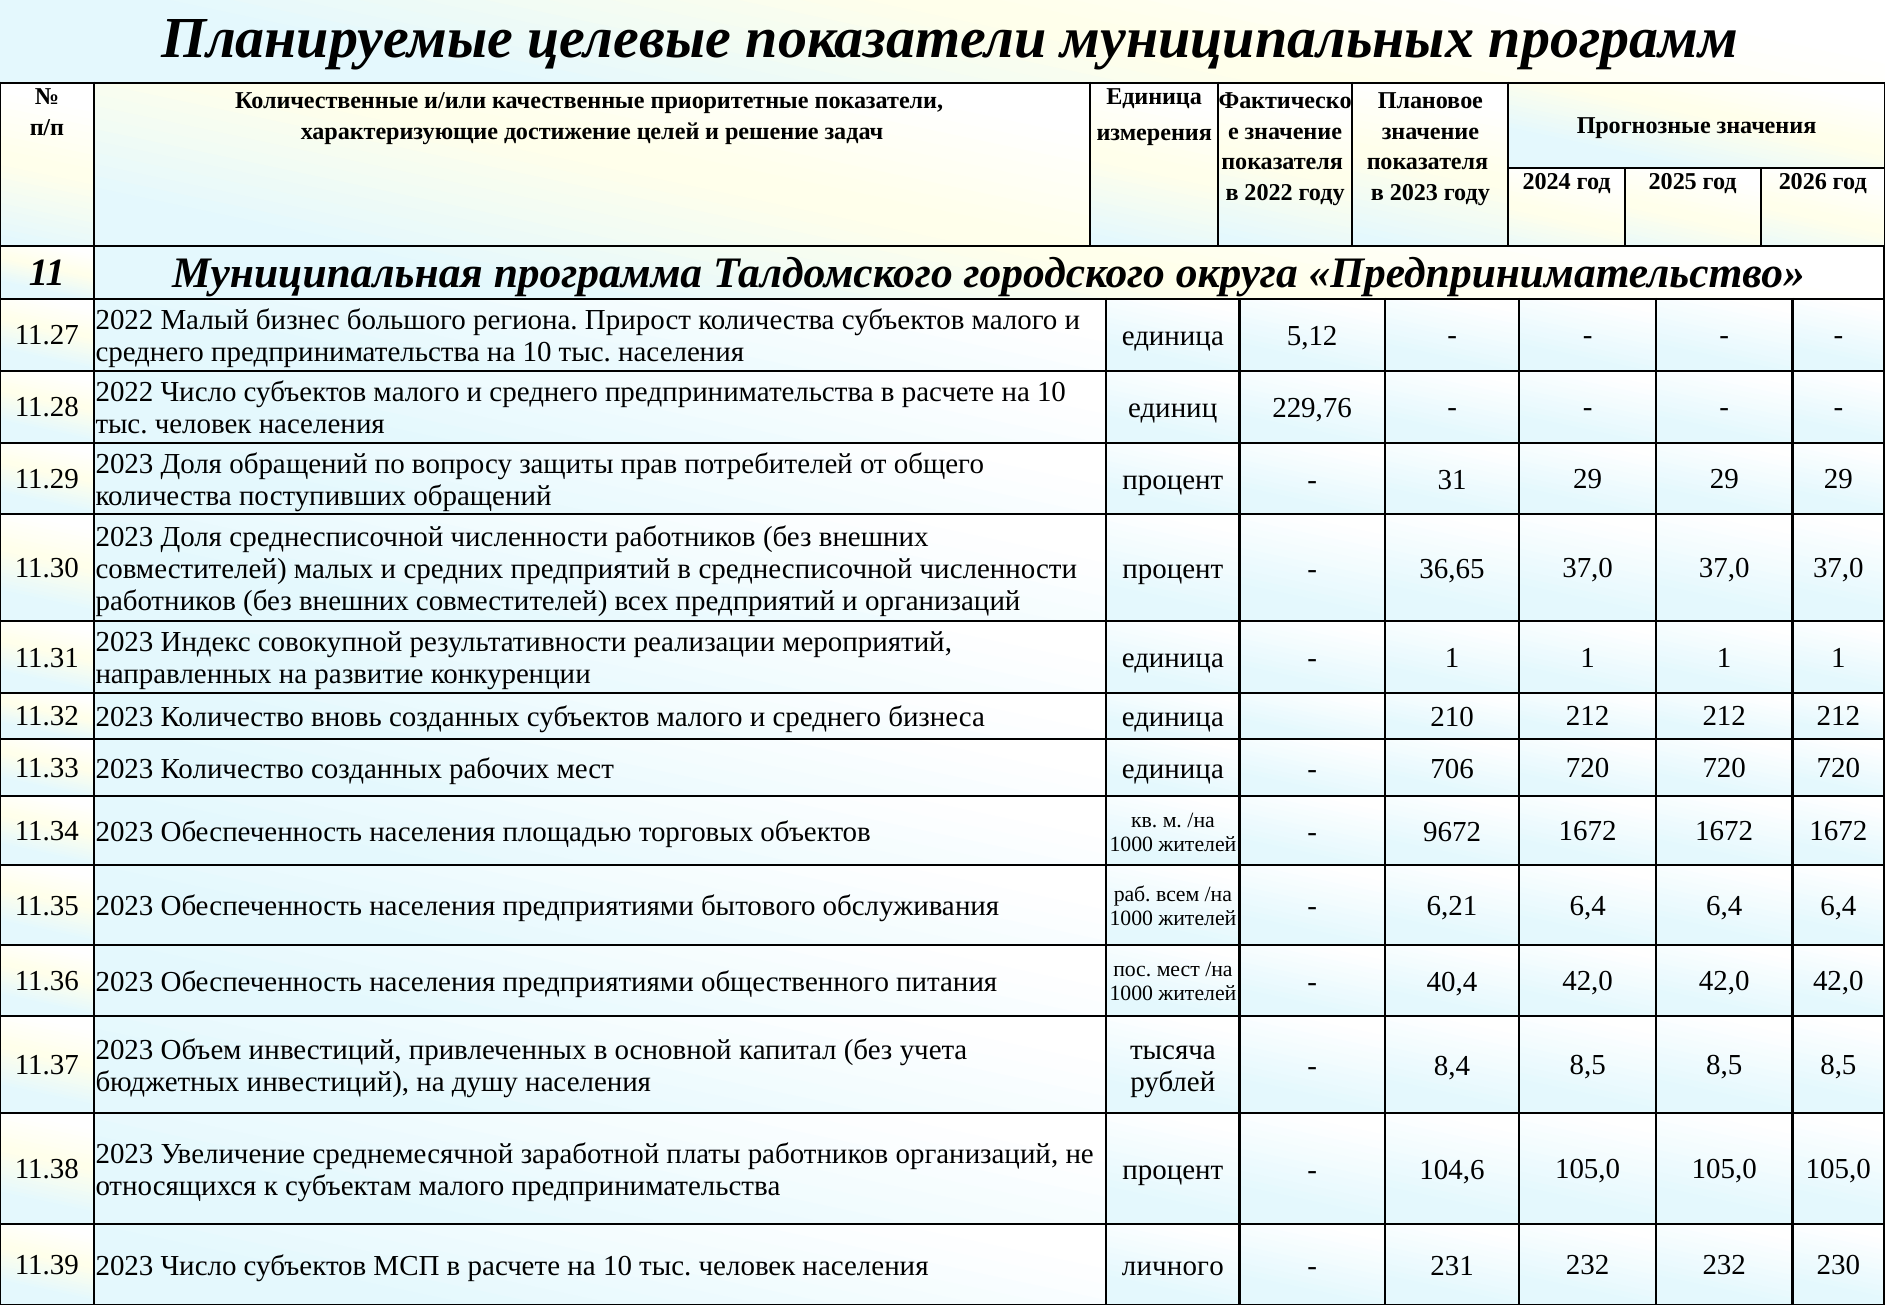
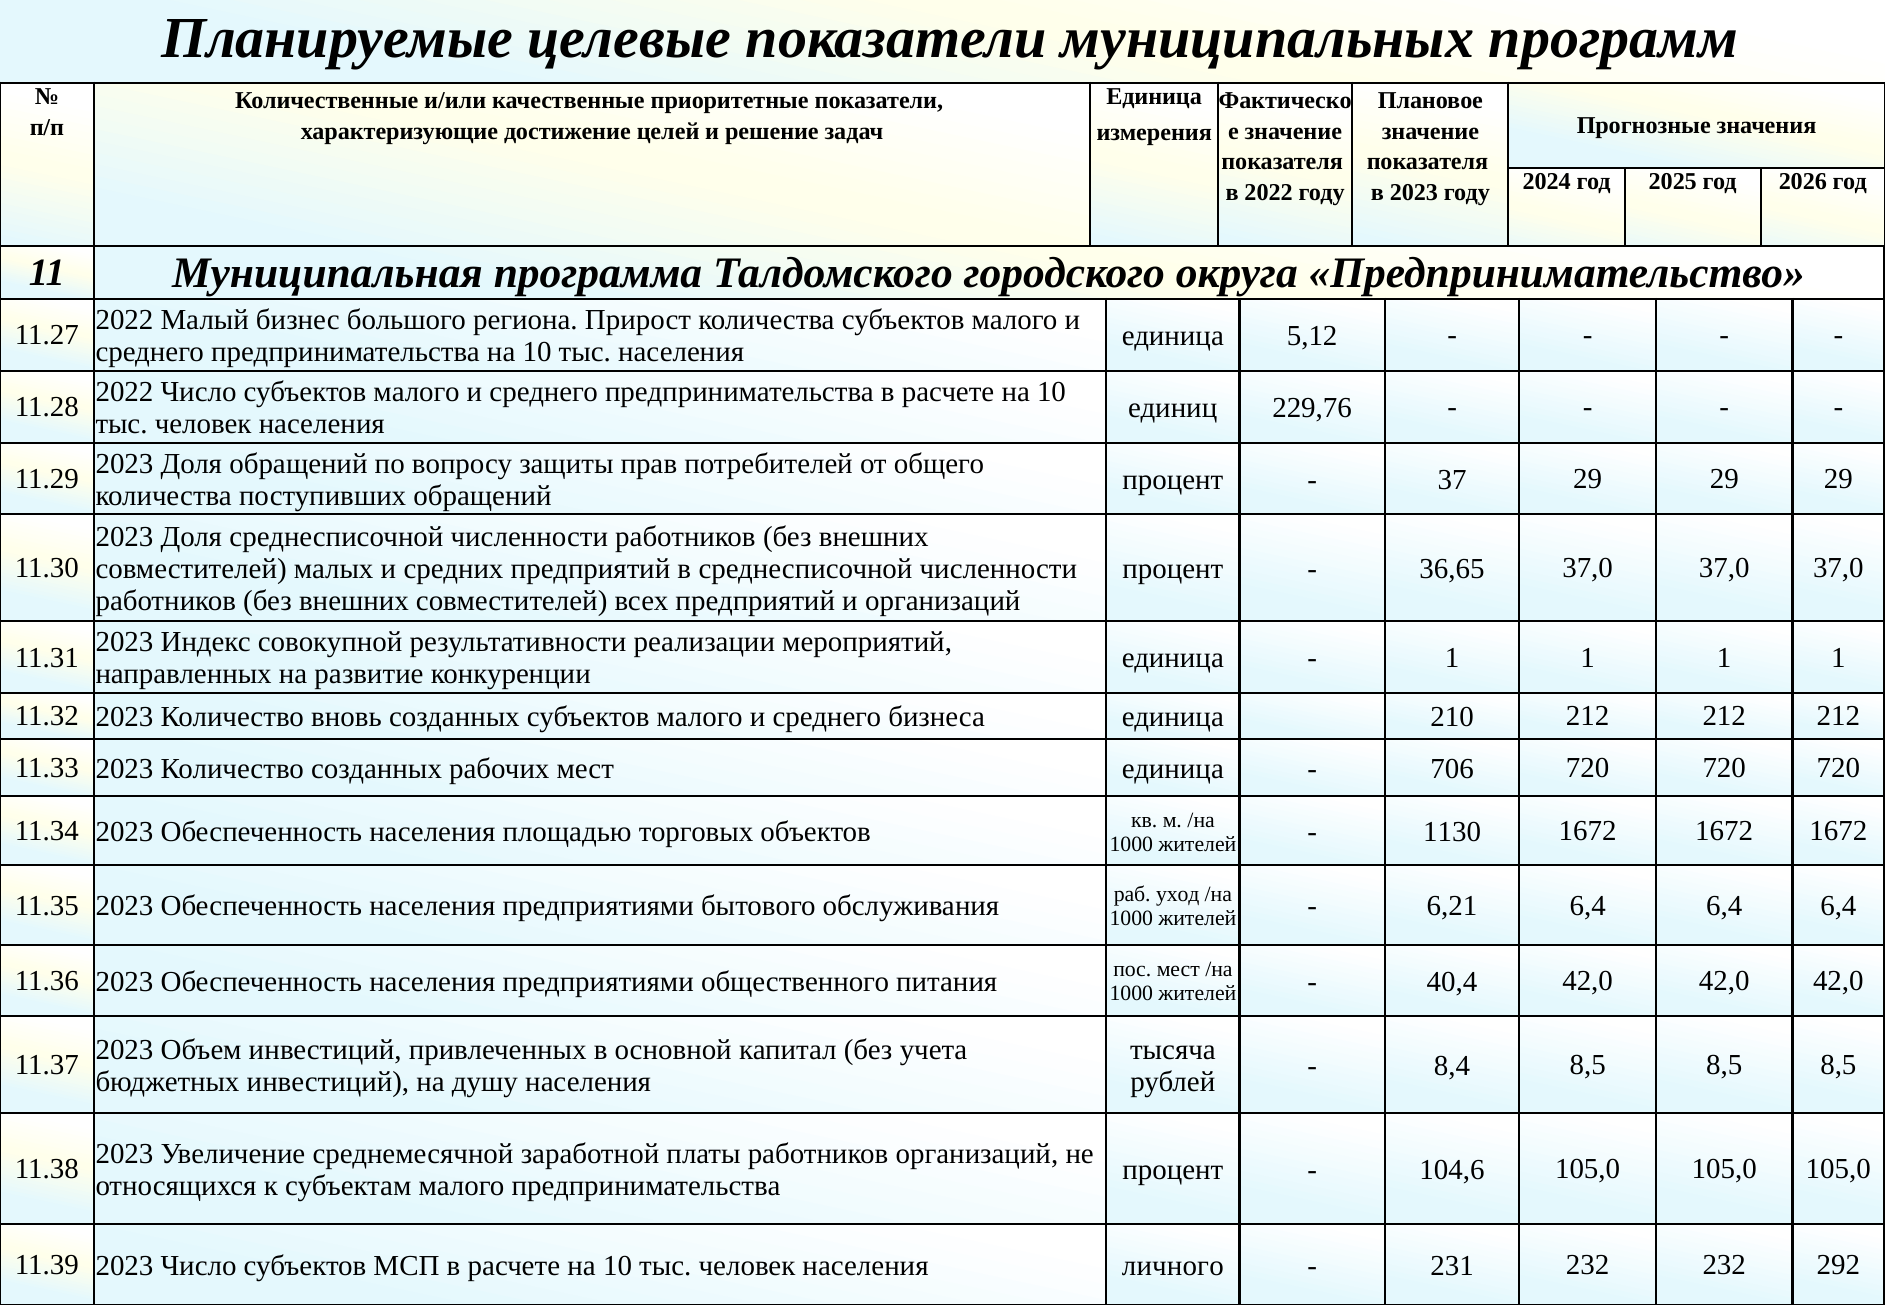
31: 31 -> 37
9672: 9672 -> 1130
всем: всем -> уход
230: 230 -> 292
